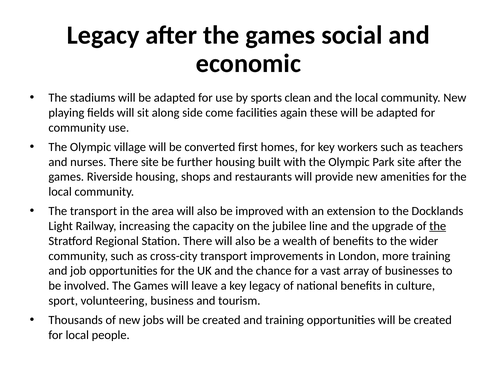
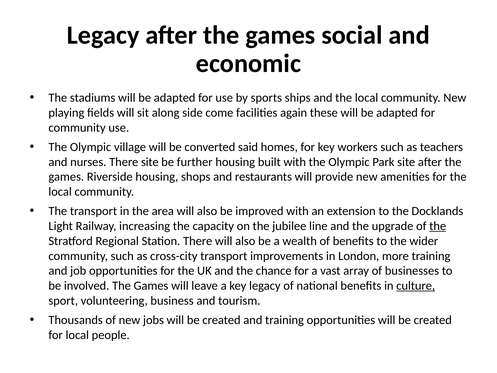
clean: clean -> ships
first: first -> said
culture underline: none -> present
